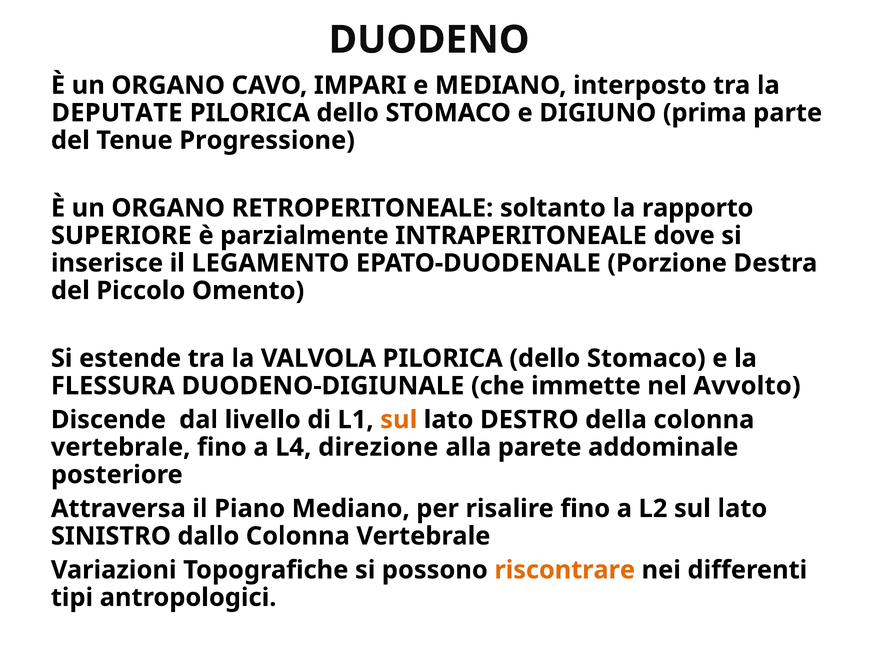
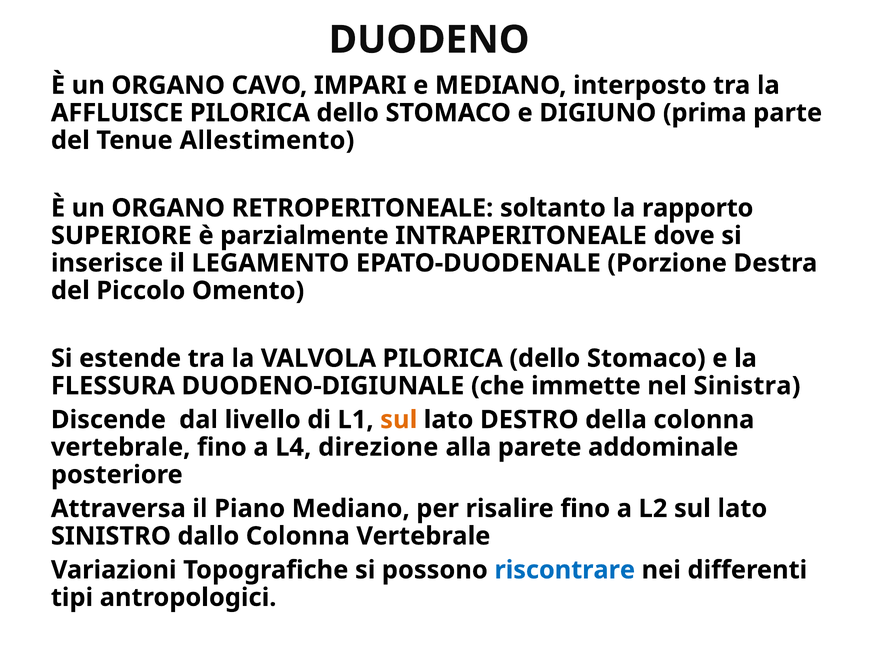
DEPUTATE: DEPUTATE -> AFFLUISCE
Progressione: Progressione -> Allestimento
Avvolto: Avvolto -> Sinistra
riscontrare colour: orange -> blue
